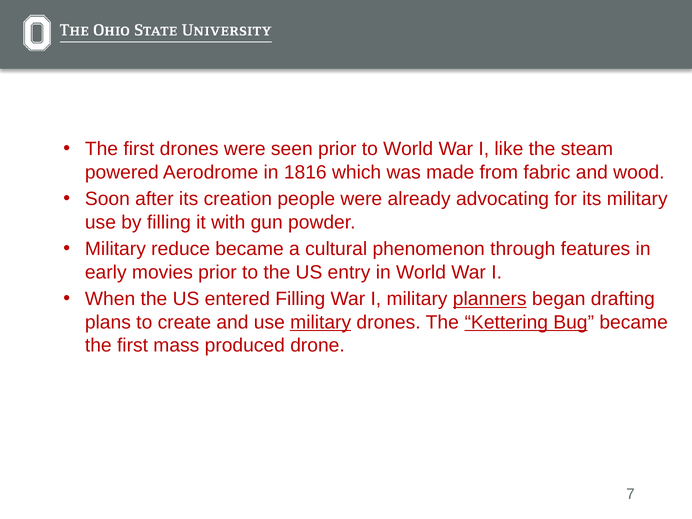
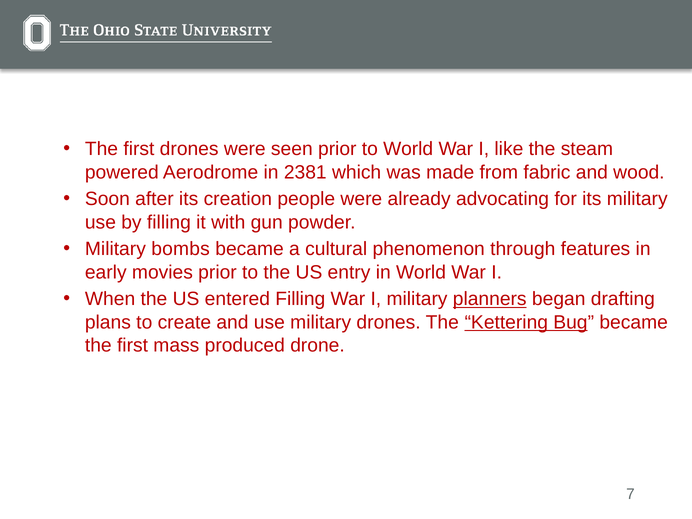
1816: 1816 -> 2381
reduce: reduce -> bombs
military at (321, 322) underline: present -> none
